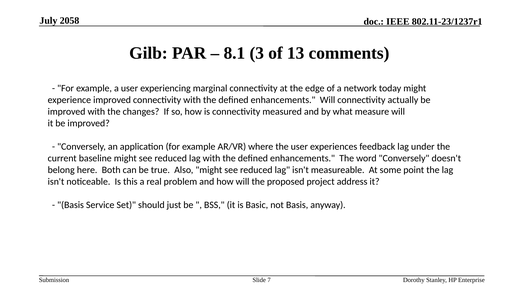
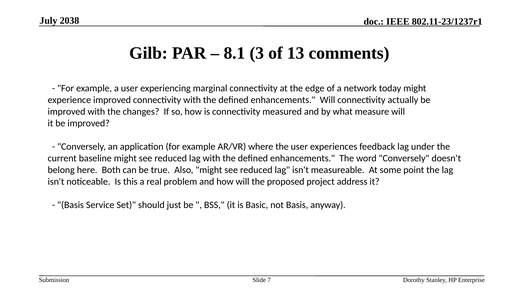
2058: 2058 -> 2038
